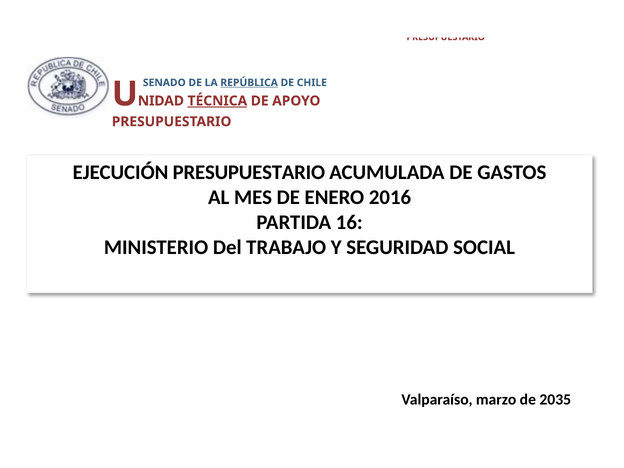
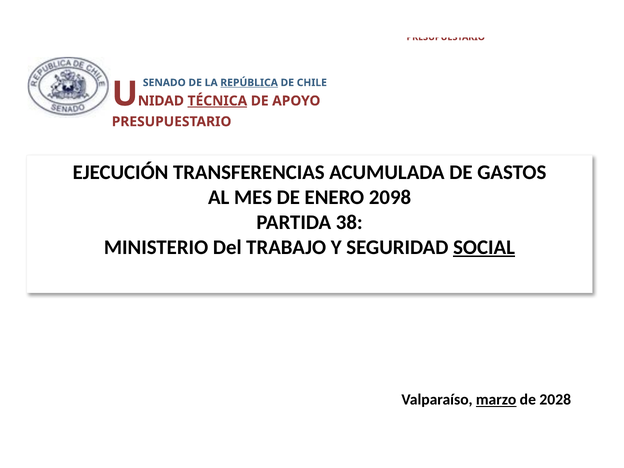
EJECUCIÓN PRESUPUESTARIO: PRESUPUESTARIO -> TRANSFERENCIAS
2016: 2016 -> 2098
16: 16 -> 38
SOCIAL underline: none -> present
marzo underline: none -> present
2035: 2035 -> 2028
